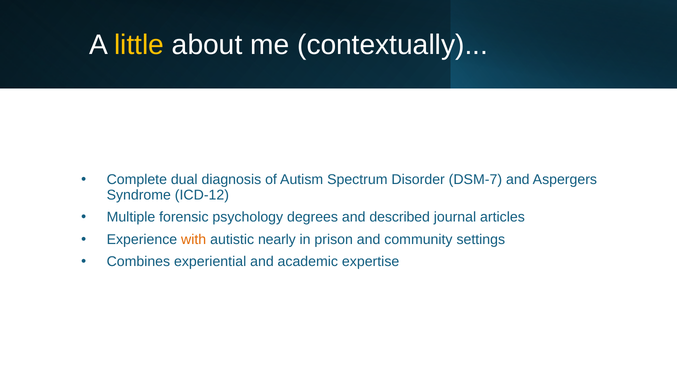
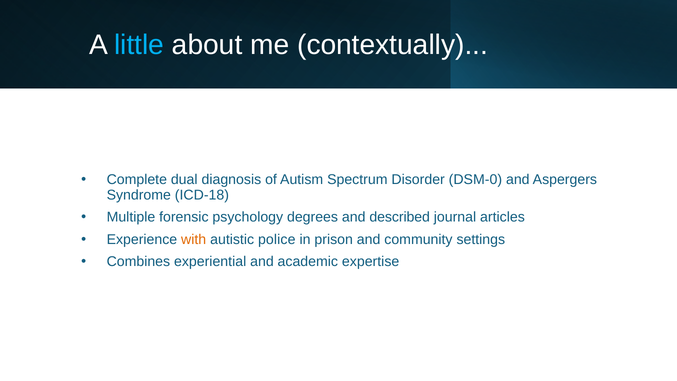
little colour: yellow -> light blue
DSM-7: DSM-7 -> DSM-0
ICD-12: ICD-12 -> ICD-18
nearly: nearly -> police
